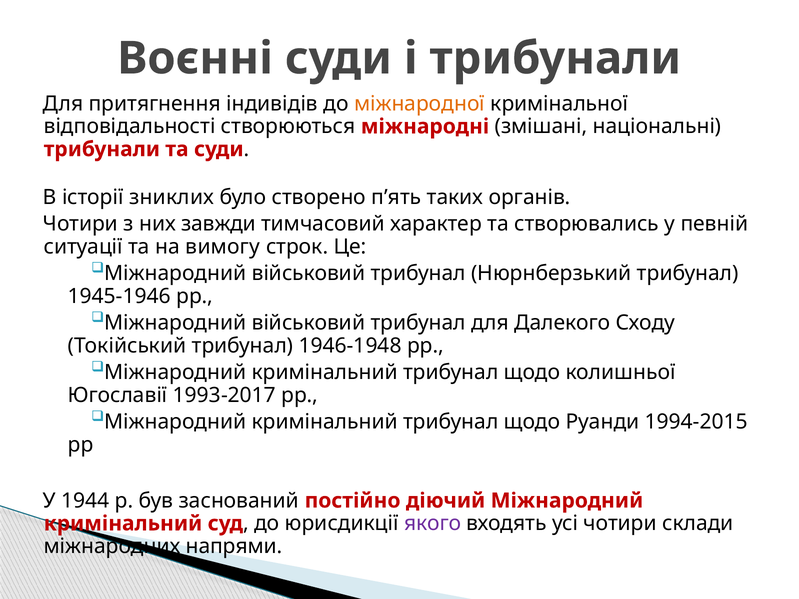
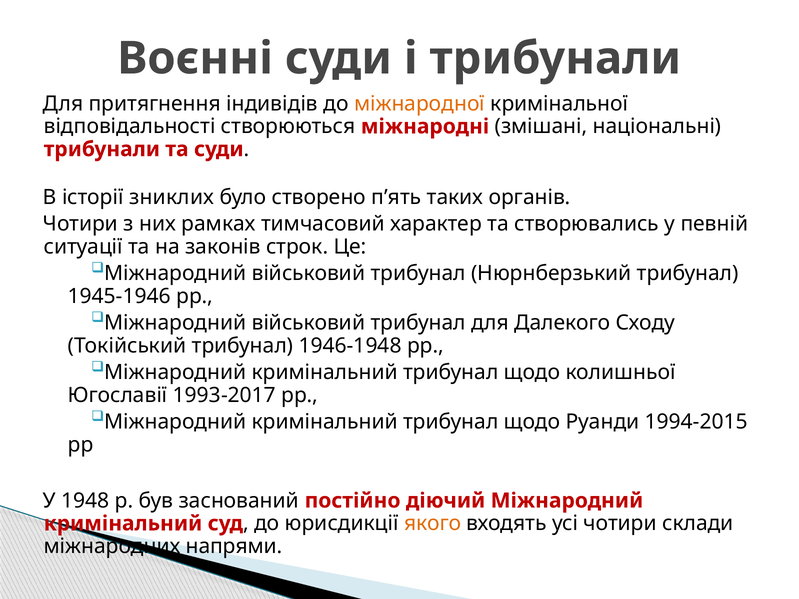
завжди: завжди -> рамках
вимогу: вимогу -> законів
1944: 1944 -> 1948
якого colour: purple -> orange
